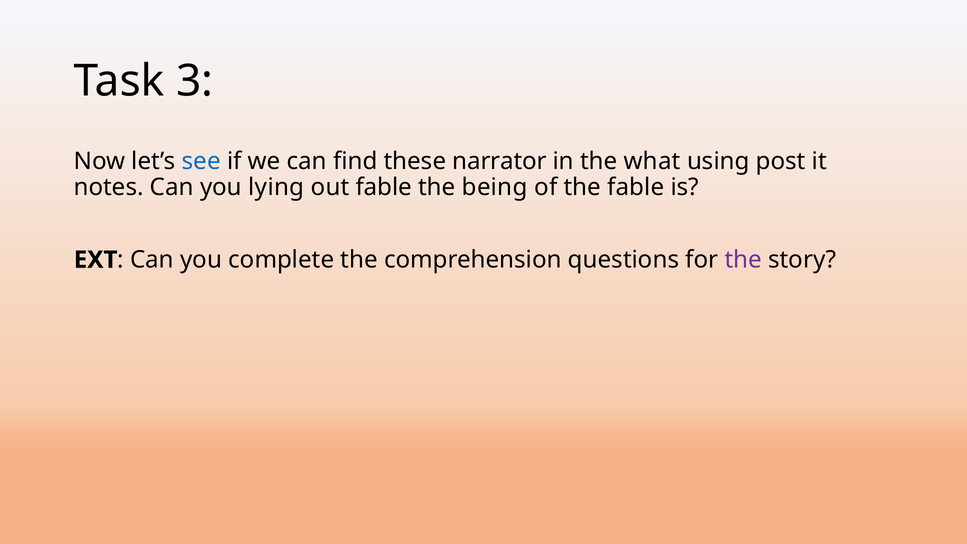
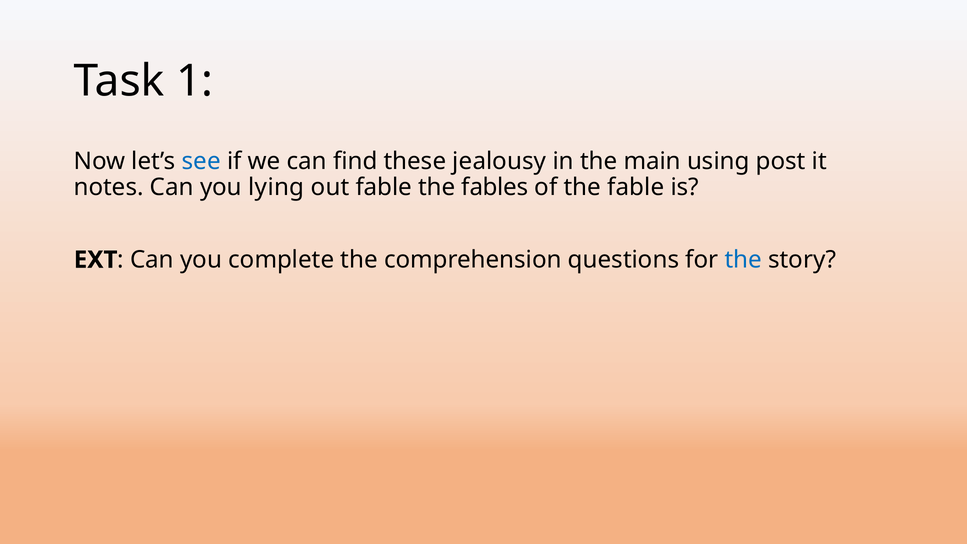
3: 3 -> 1
narrator: narrator -> jealousy
what: what -> main
being: being -> fables
the at (743, 260) colour: purple -> blue
